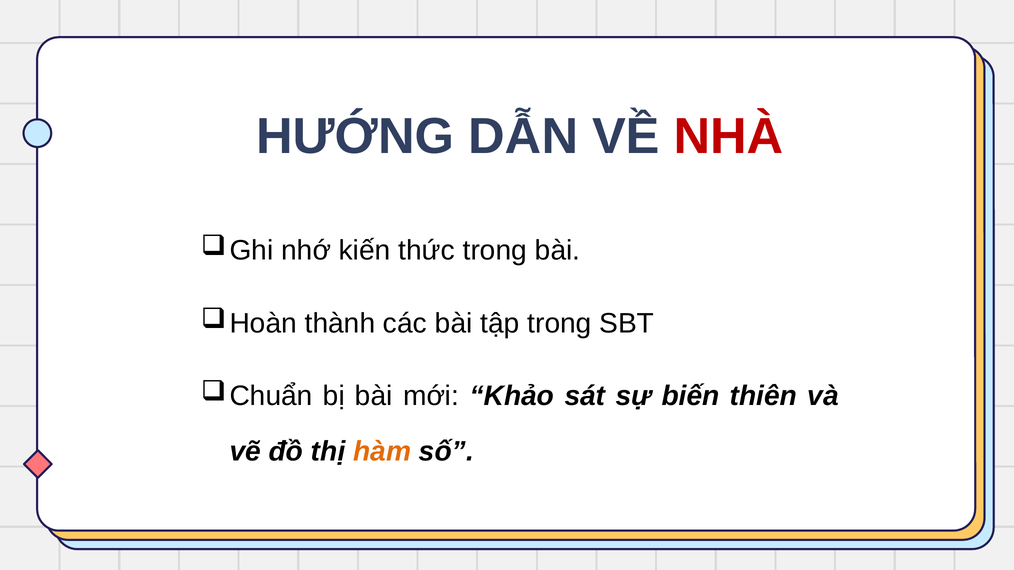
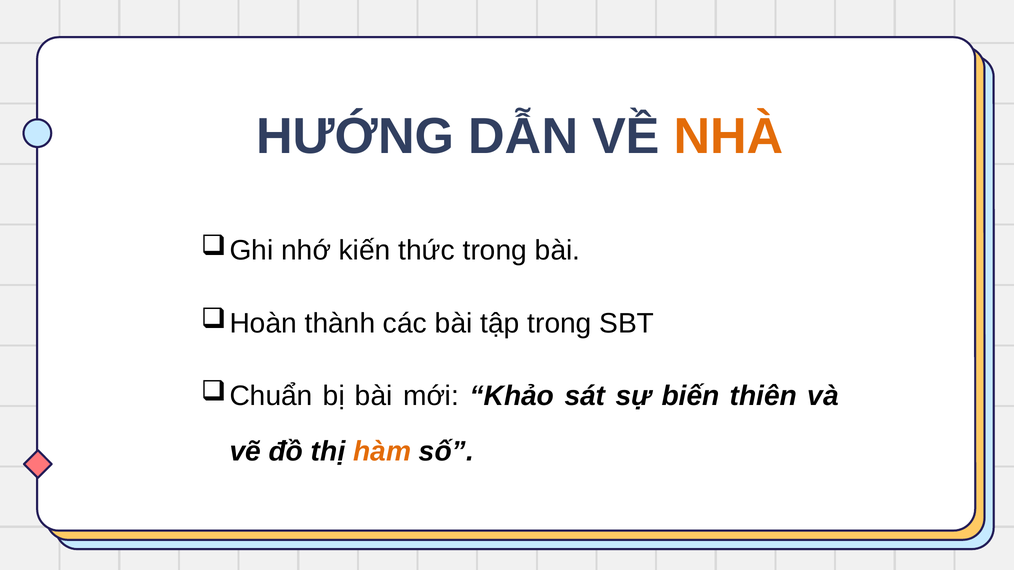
NHÀ colour: red -> orange
